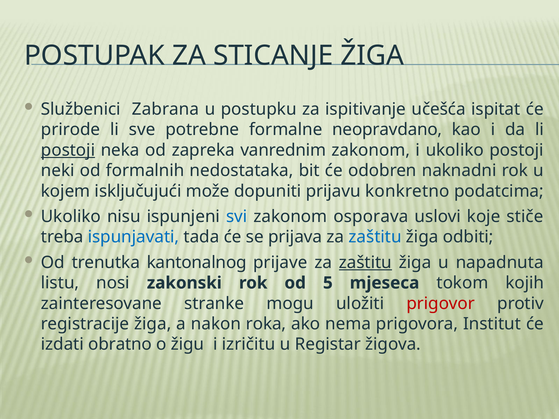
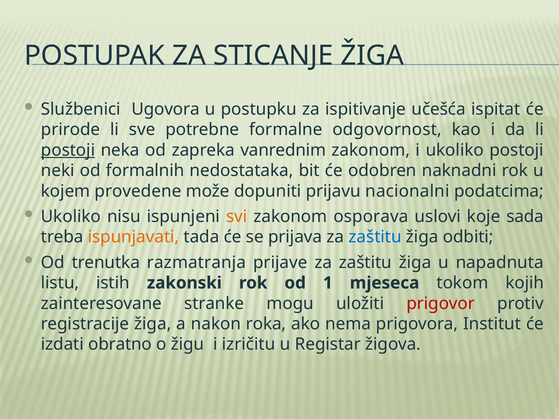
Zabrana: Zabrana -> Ugovora
neopravdano: neopravdano -> odgovornost
isključujući: isključujući -> provedene
konkretno: konkretno -> nacionalni
svi colour: blue -> orange
stiče: stiče -> sada
ispunjavati colour: blue -> orange
kantonalnog: kantonalnog -> razmatranja
zaštitu at (365, 263) underline: present -> none
nosi: nosi -> istih
5: 5 -> 1
